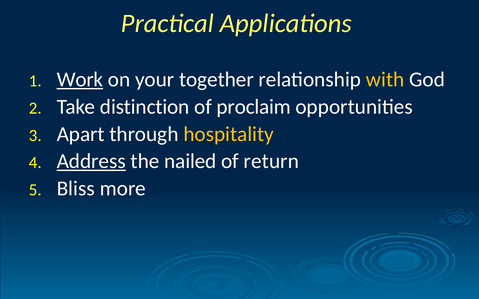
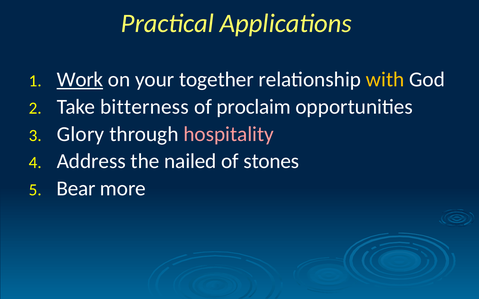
distinction: distinction -> bitterness
Apart: Apart -> Glory
hospitality colour: yellow -> pink
Address underline: present -> none
return: return -> stones
Bliss: Bliss -> Bear
